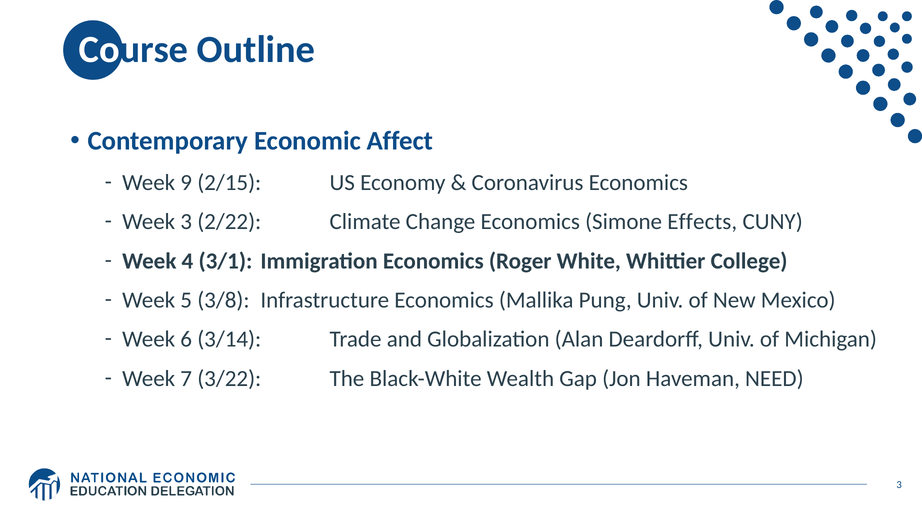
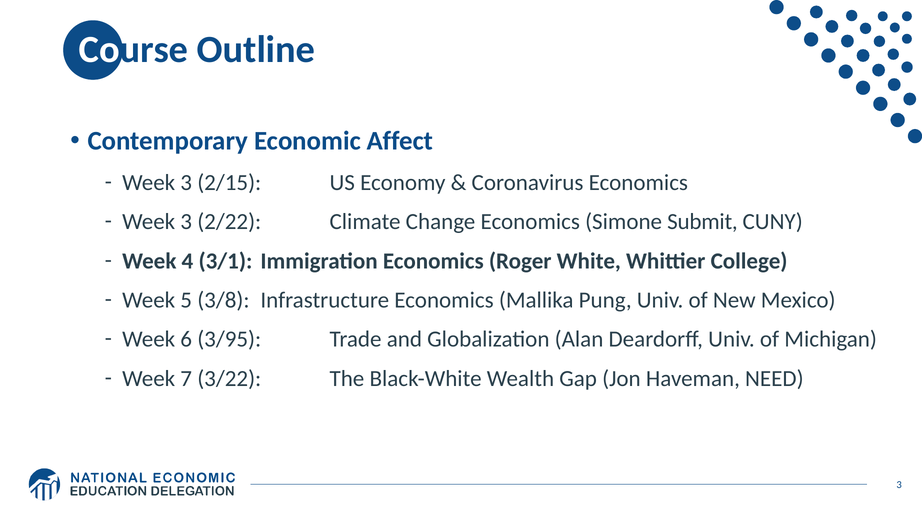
9 at (186, 183): 9 -> 3
Effects: Effects -> Submit
3/14: 3/14 -> 3/95
